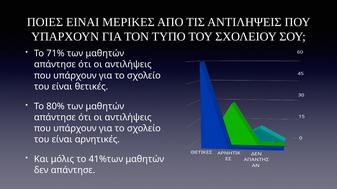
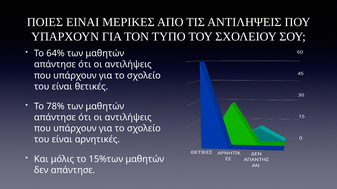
71%: 71% -> 64%
80%: 80% -> 78%
41%των: 41%των -> 15%των
